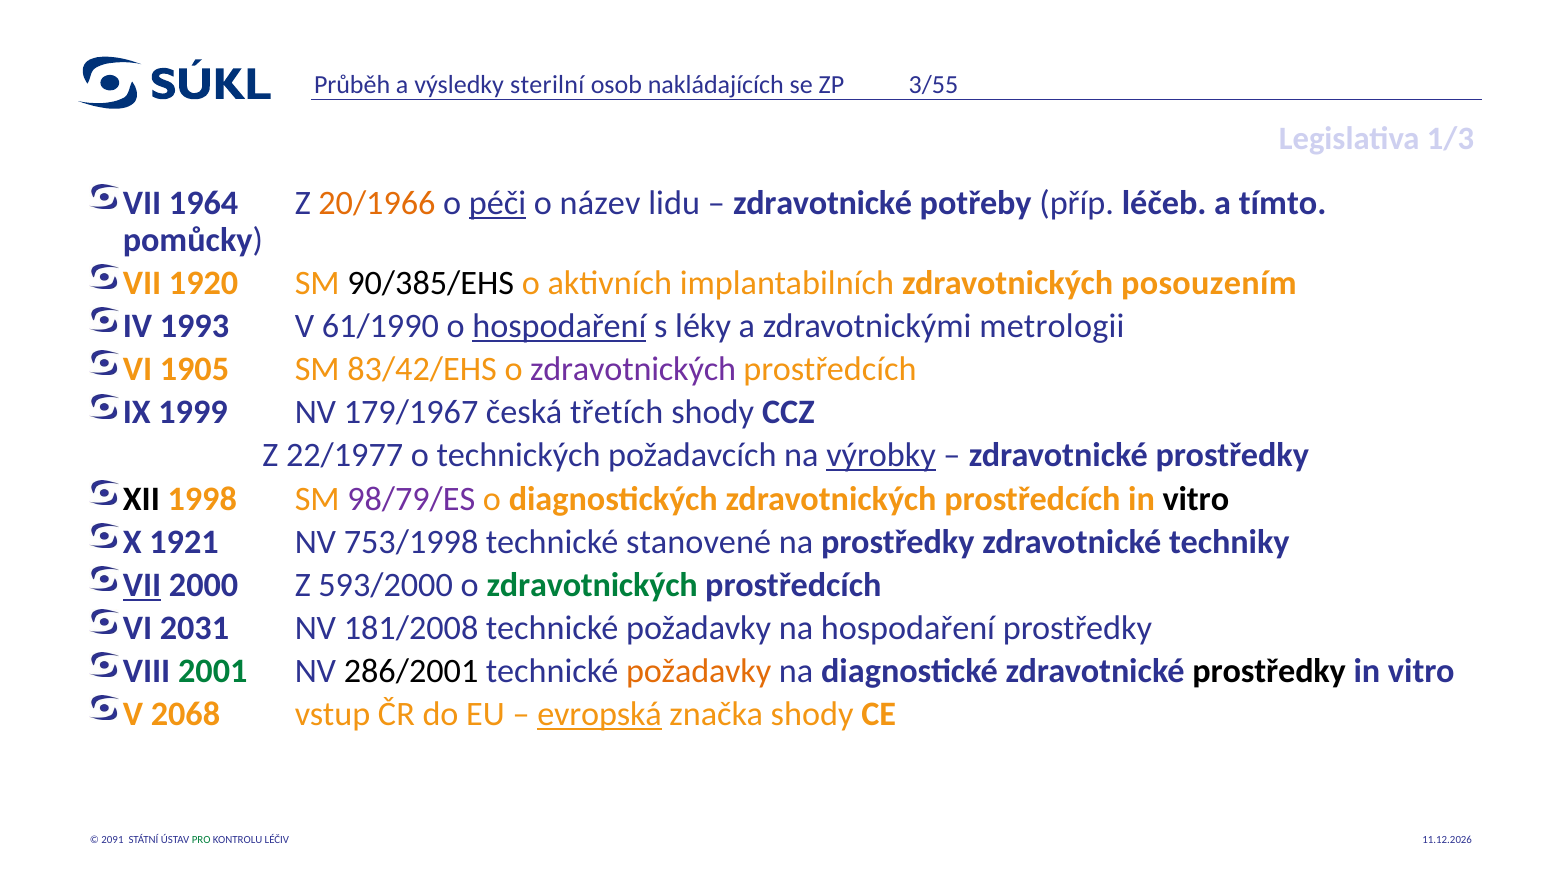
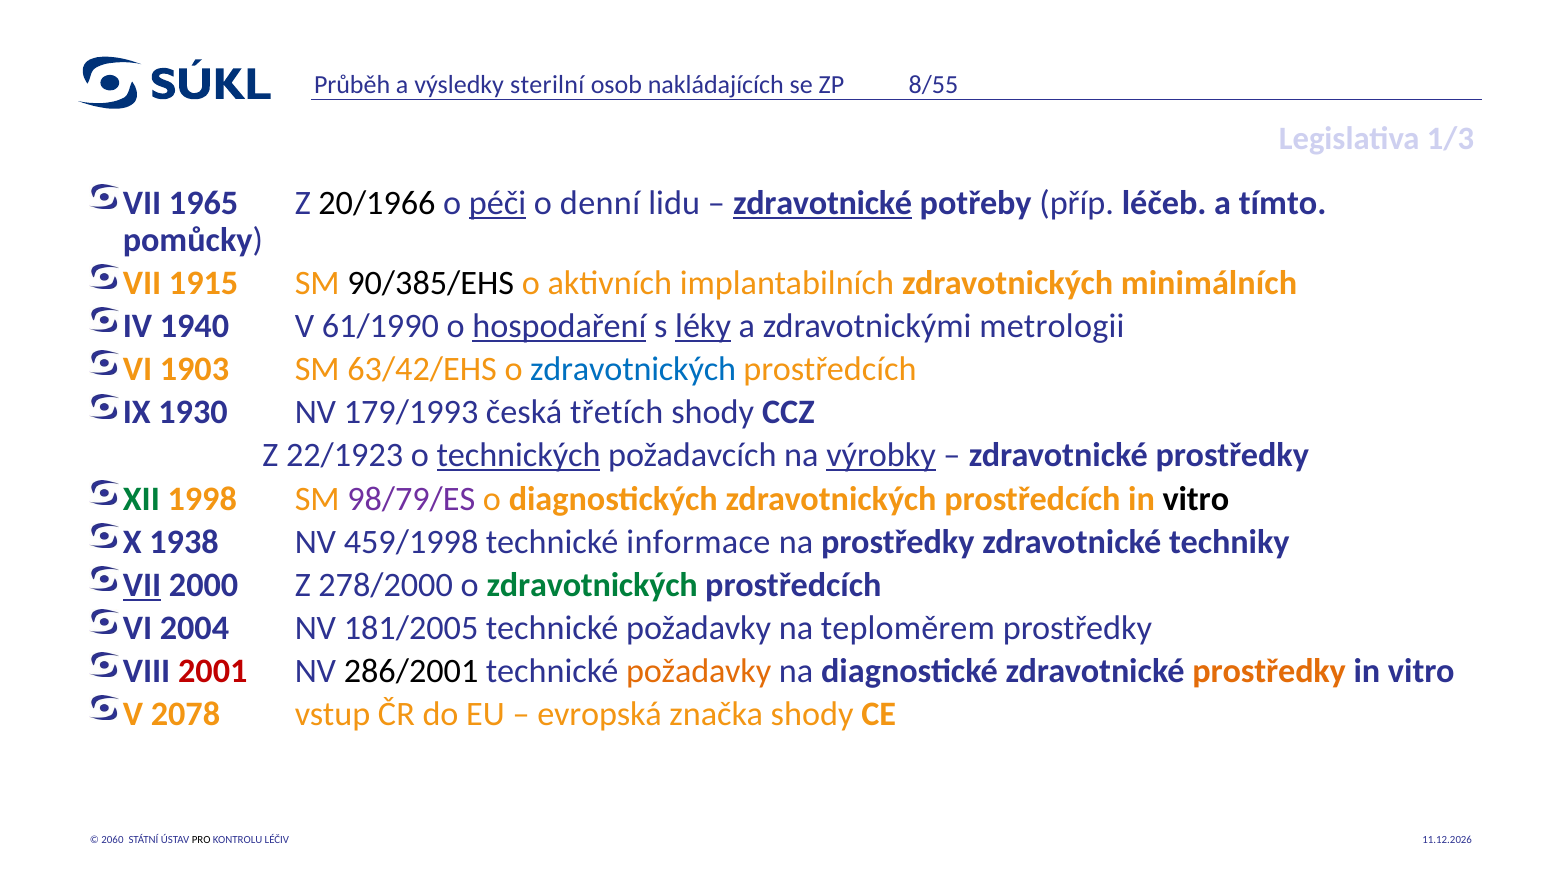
3/55: 3/55 -> 8/55
1964: 1964 -> 1965
20/1966 colour: orange -> black
název: název -> denní
zdravotnické at (823, 203) underline: none -> present
1920: 1920 -> 1915
posouzením: posouzením -> minimálních
1993: 1993 -> 1940
léky underline: none -> present
1905: 1905 -> 1903
83/42/EHS: 83/42/EHS -> 63/42/EHS
zdravotnických at (633, 369) colour: purple -> blue
1999: 1999 -> 1930
179/1967: 179/1967 -> 179/1993
22/1977: 22/1977 -> 22/1923
technických underline: none -> present
XII colour: black -> green
1921: 1921 -> 1938
753/1998: 753/1998 -> 459/1998
stanovené: stanovené -> informace
593/2000: 593/2000 -> 278/2000
2031: 2031 -> 2004
181/2008: 181/2008 -> 181/2005
na hospodaření: hospodaření -> teploměrem
2001 colour: green -> red
prostředky at (1269, 671) colour: black -> orange
2068: 2068 -> 2078
evropská underline: present -> none
2091: 2091 -> 2060
PRO colour: green -> black
